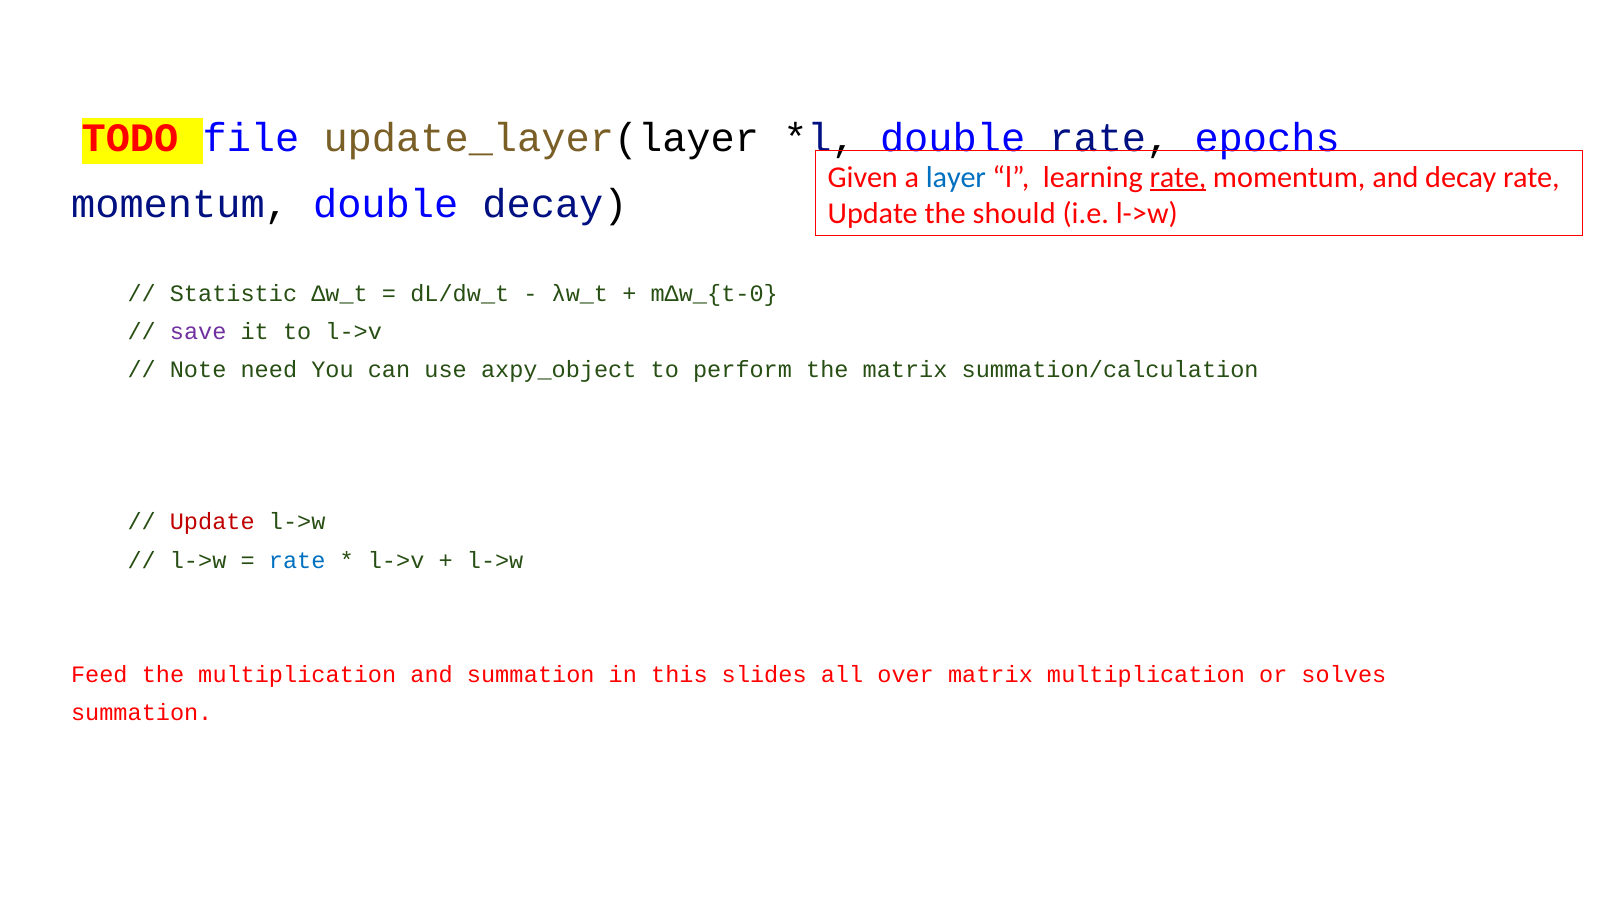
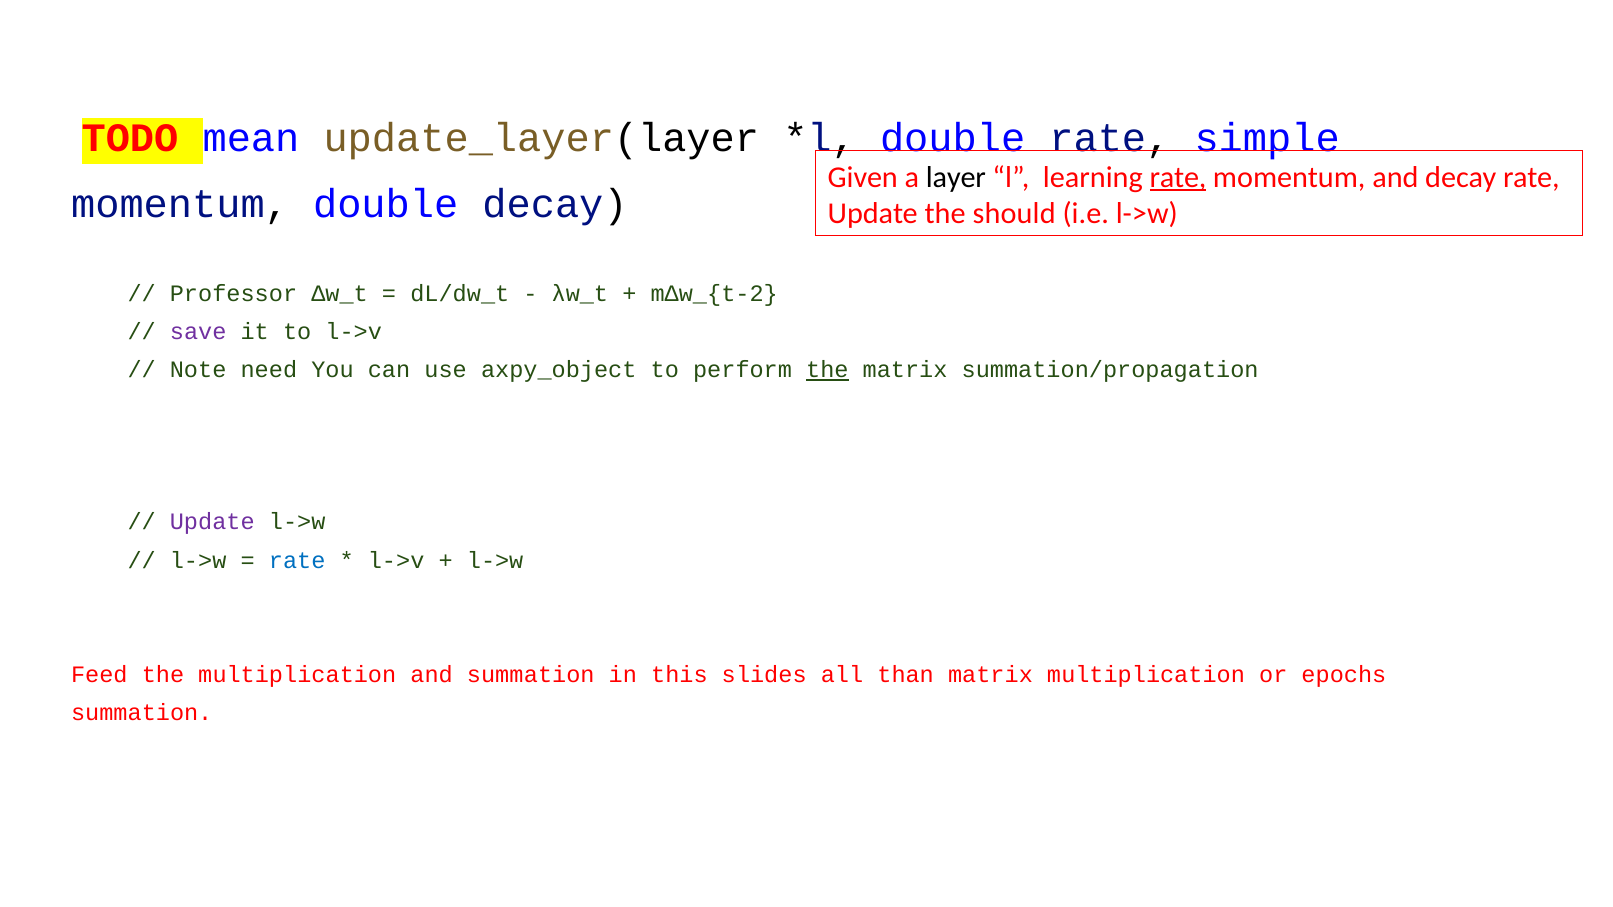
file: file -> mean
epochs: epochs -> simple
layer colour: blue -> black
Statistic: Statistic -> Professor
mΔw_{t-0: mΔw_{t-0 -> mΔw_{t-2
the at (827, 370) underline: none -> present
summation/calculation: summation/calculation -> summation/propagation
Update at (212, 522) colour: red -> purple
over: over -> than
solves: solves -> epochs
